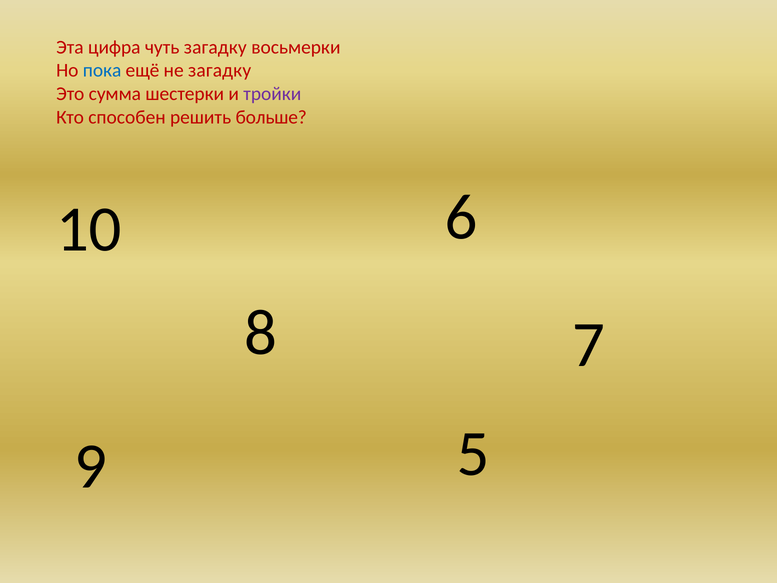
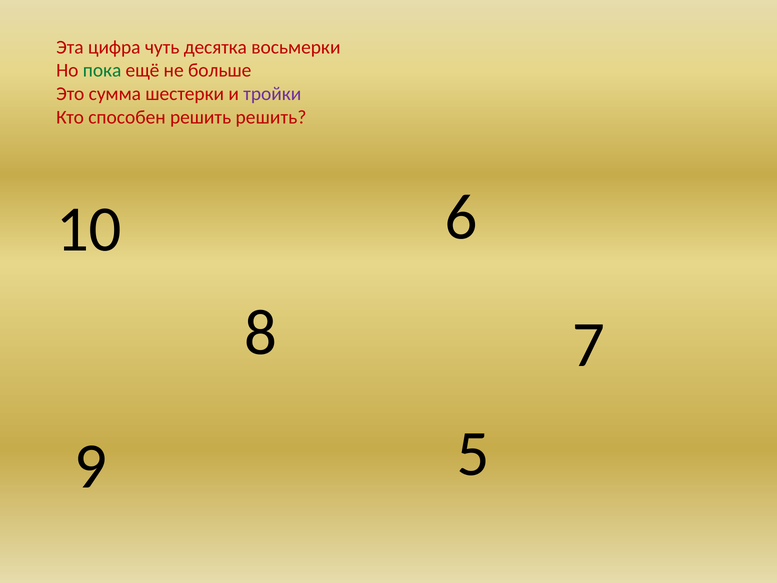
чуть загадку: загадку -> десятка
пока colour: blue -> green
не загадку: загадку -> больше
решить больше: больше -> решить
